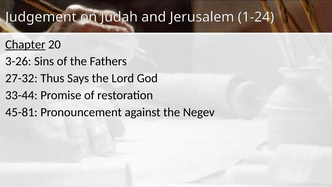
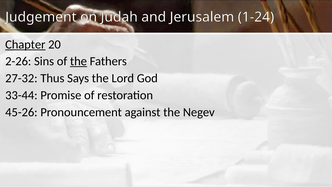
3-26: 3-26 -> 2-26
the at (78, 61) underline: none -> present
45-81: 45-81 -> 45-26
